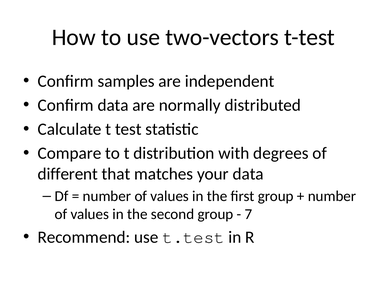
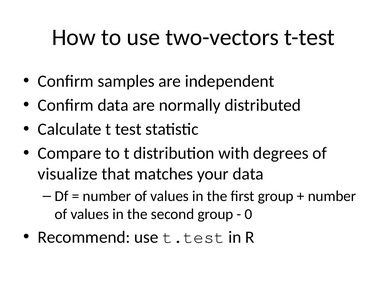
different: different -> visualize
7: 7 -> 0
